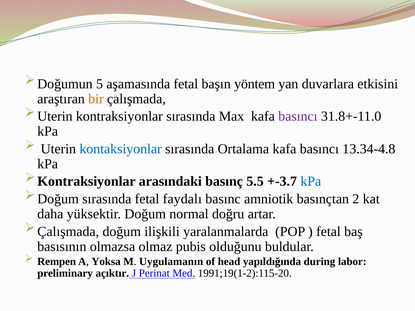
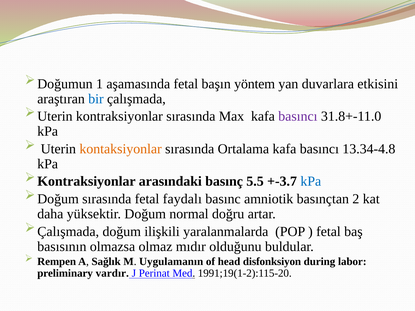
5: 5 -> 1
bir colour: orange -> blue
kontaksiyonlar colour: blue -> orange
pubis: pubis -> mıdır
Yoksa: Yoksa -> Sağlık
yapıldığında: yapıldığında -> disfonksiyon
açıktır: açıktır -> vardır
